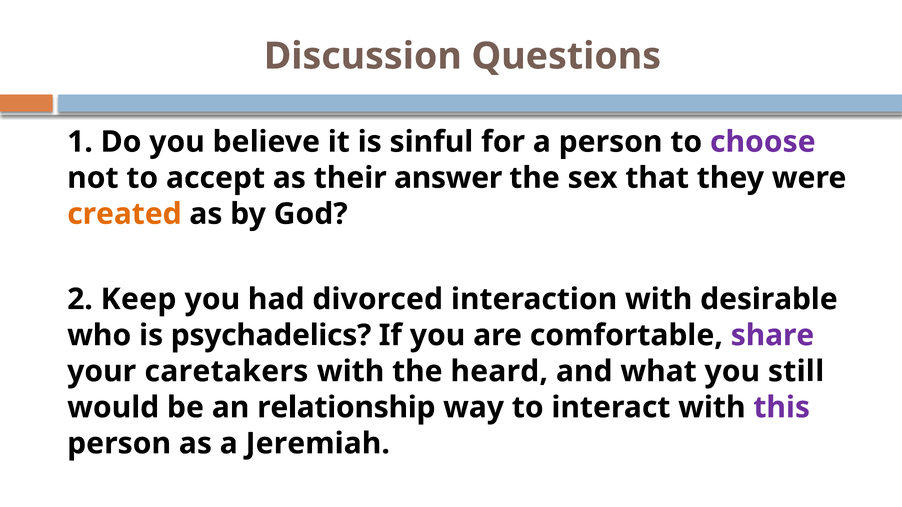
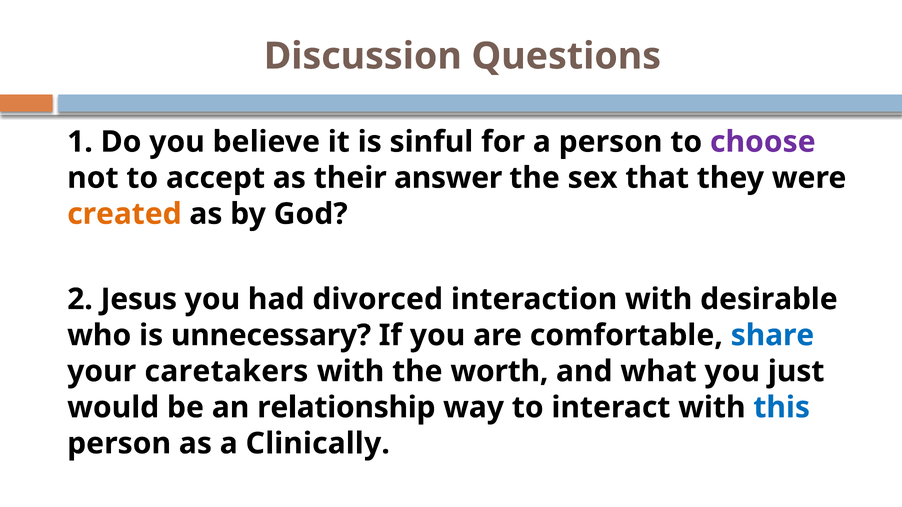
Keep: Keep -> Jesus
psychadelics: psychadelics -> unnecessary
share colour: purple -> blue
heard: heard -> worth
still: still -> just
this colour: purple -> blue
Jeremiah: Jeremiah -> Clinically
